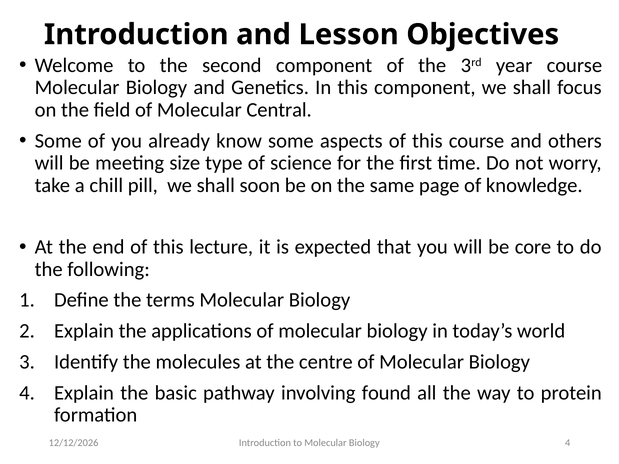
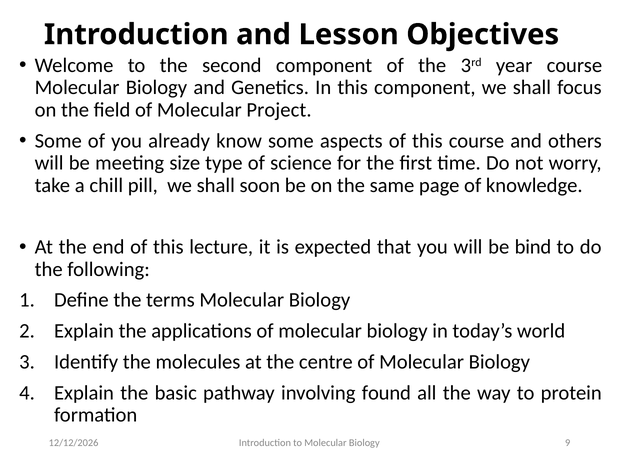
Central: Central -> Project
core: core -> bind
to Molecular Biology 4: 4 -> 9
